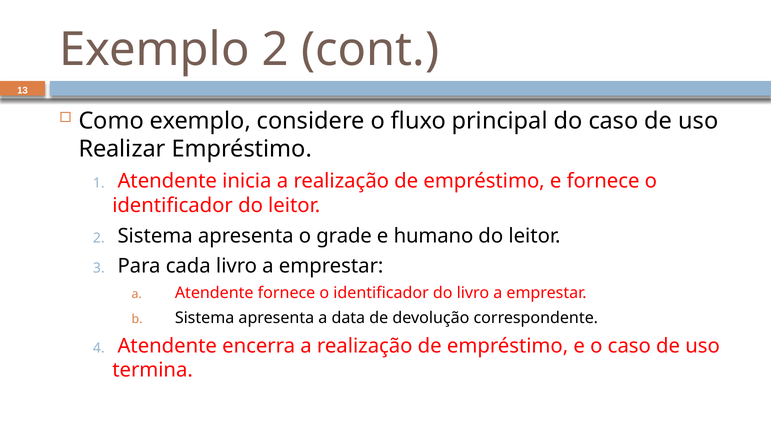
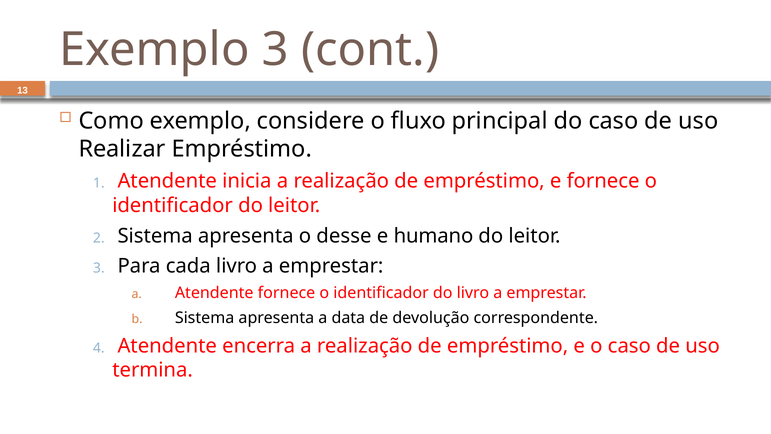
Exemplo 2: 2 -> 3
grade: grade -> desse
